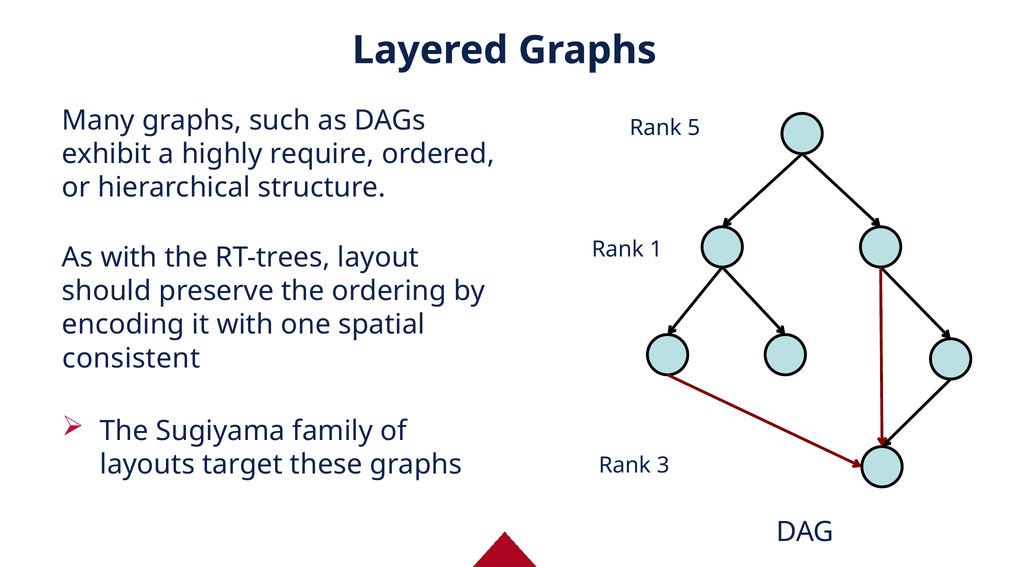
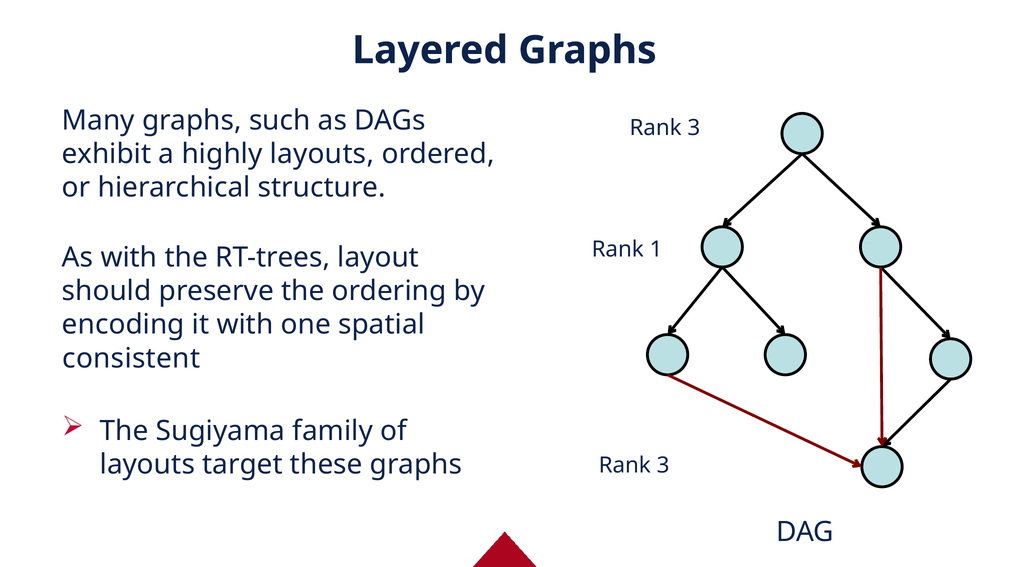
5 at (694, 128): 5 -> 3
highly require: require -> layouts
